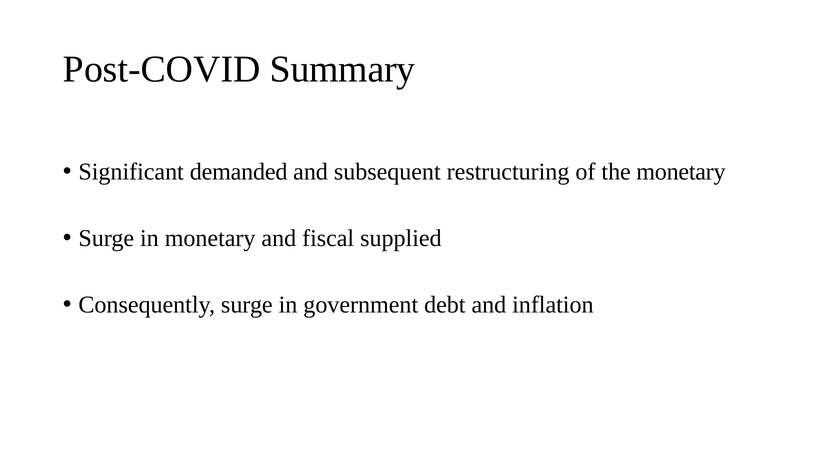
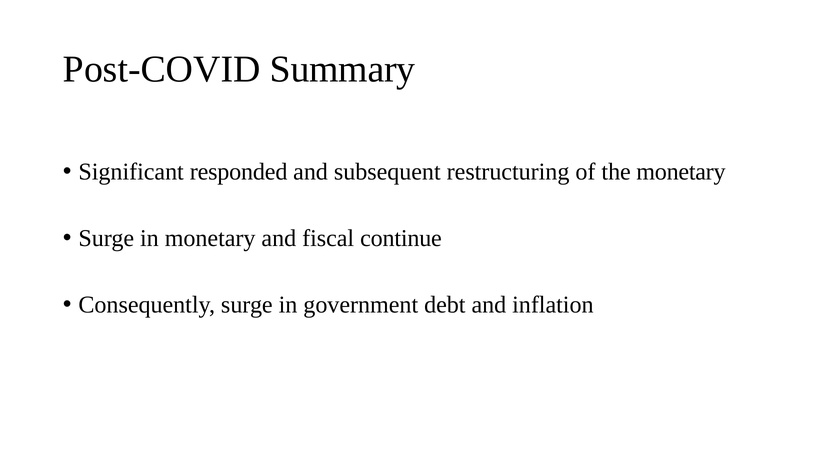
demanded: demanded -> responded
supplied: supplied -> continue
